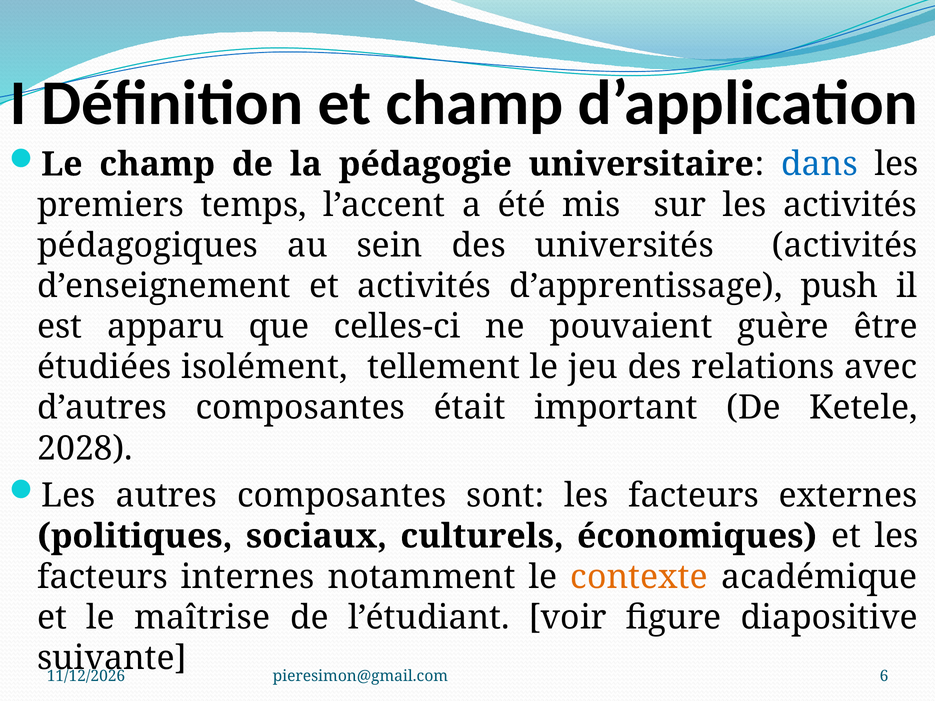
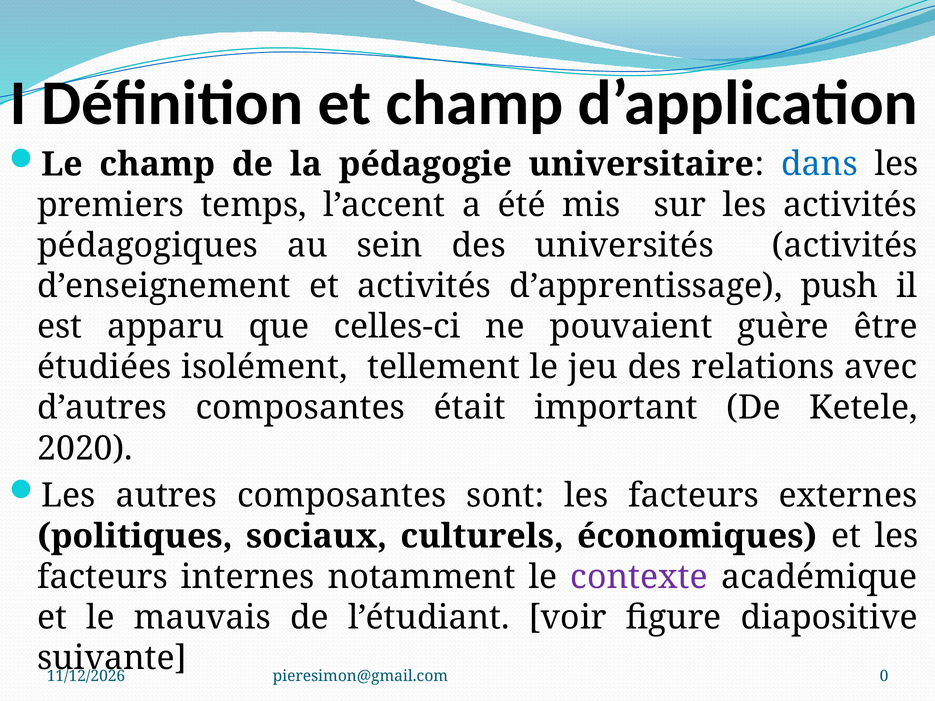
2028: 2028 -> 2020
contexte colour: orange -> purple
maîtrise: maîtrise -> mauvais
6: 6 -> 0
